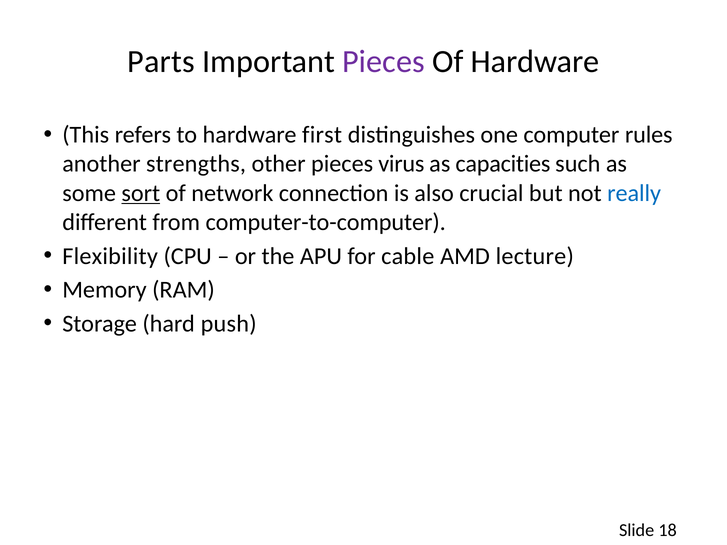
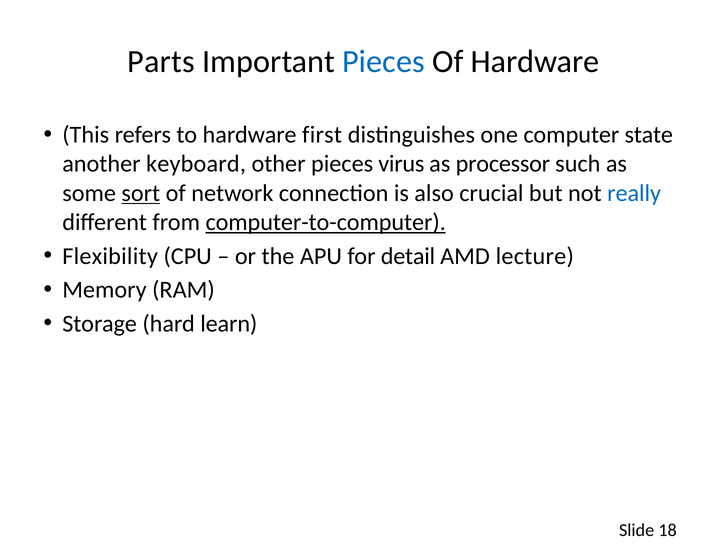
Pieces at (383, 62) colour: purple -> blue
rules: rules -> state
strengths: strengths -> keyboard
capacities: capacities -> processor
computer-to-computer underline: none -> present
cable: cable -> detail
push: push -> learn
